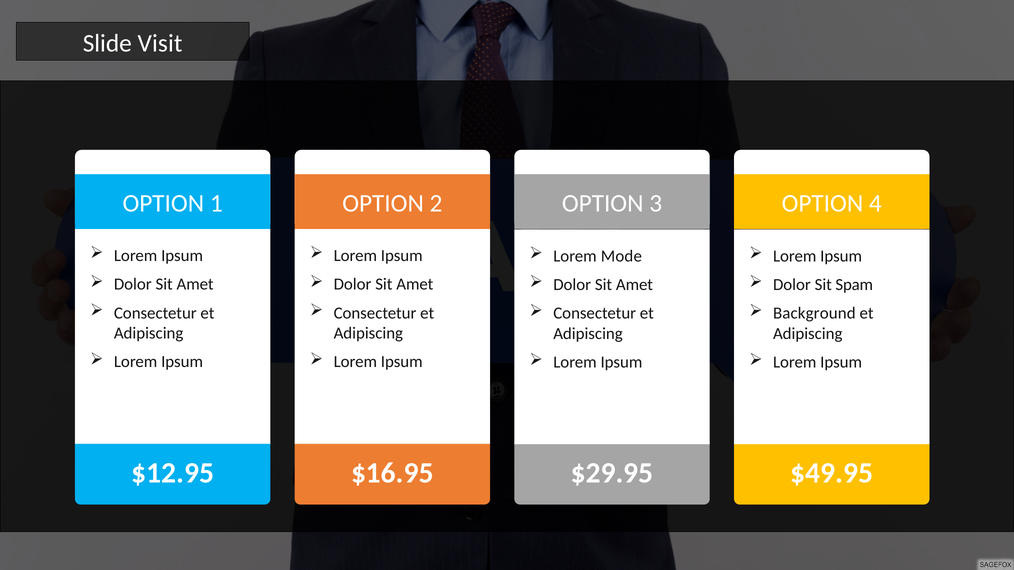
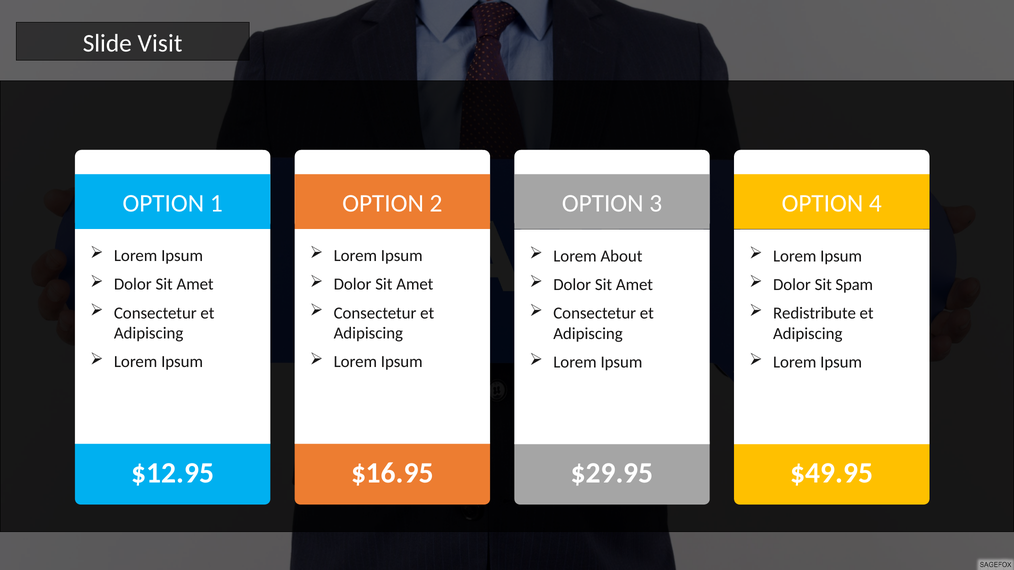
Mode: Mode -> About
Background: Background -> Redistribute
